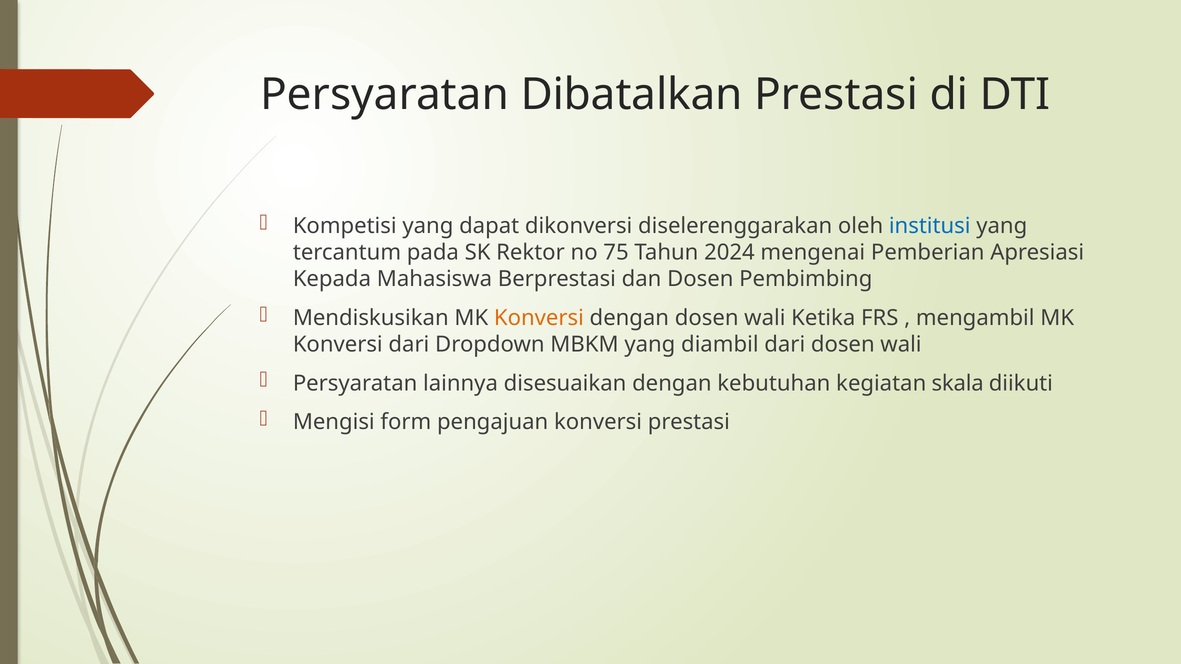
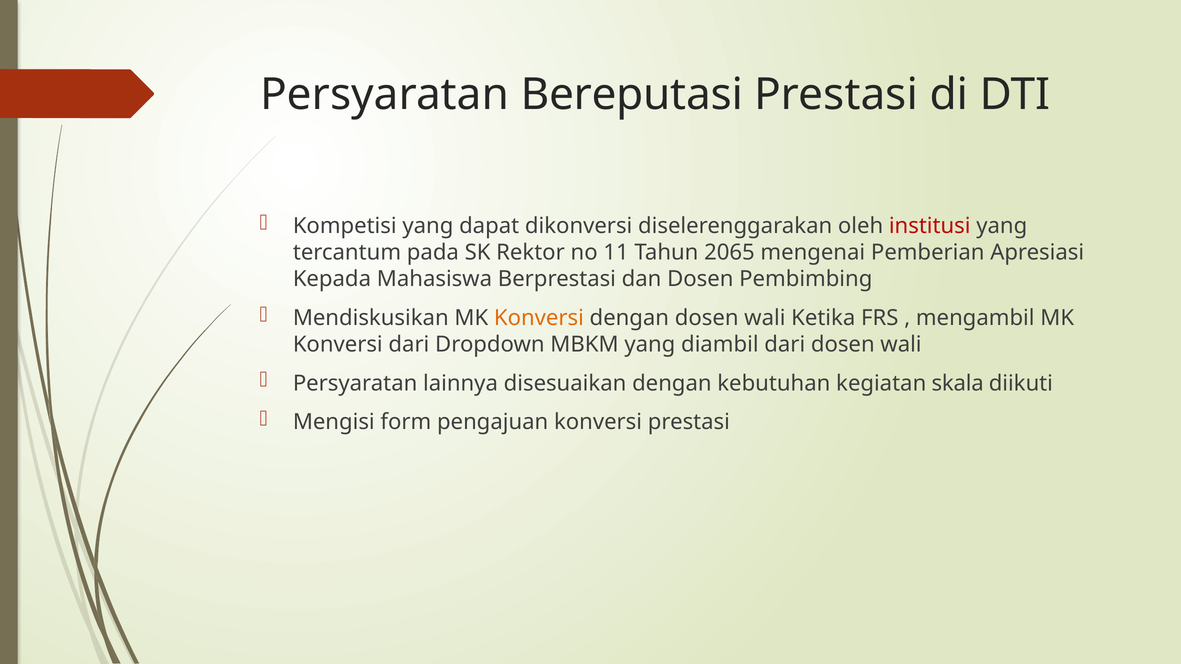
Dibatalkan: Dibatalkan -> Bereputasi
institusi colour: blue -> red
75: 75 -> 11
2024: 2024 -> 2065
